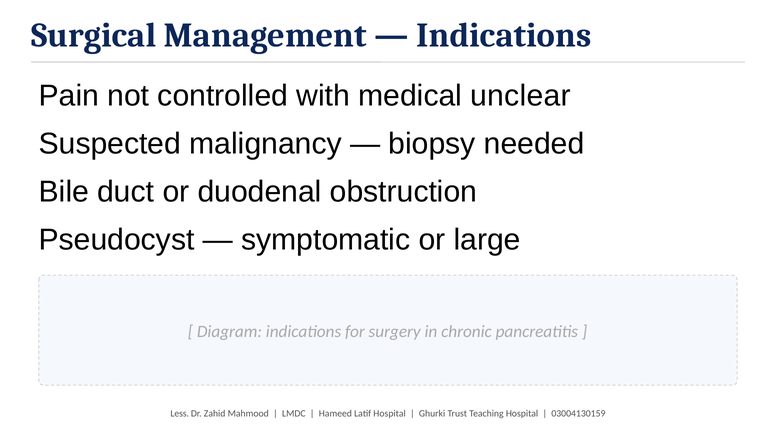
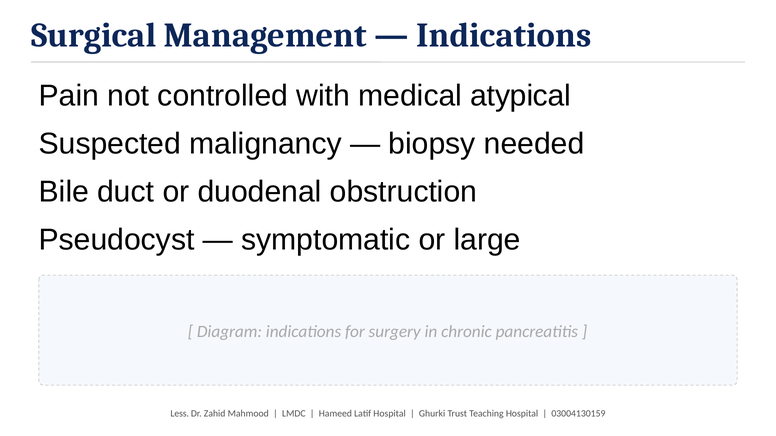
unclear: unclear -> atypical
